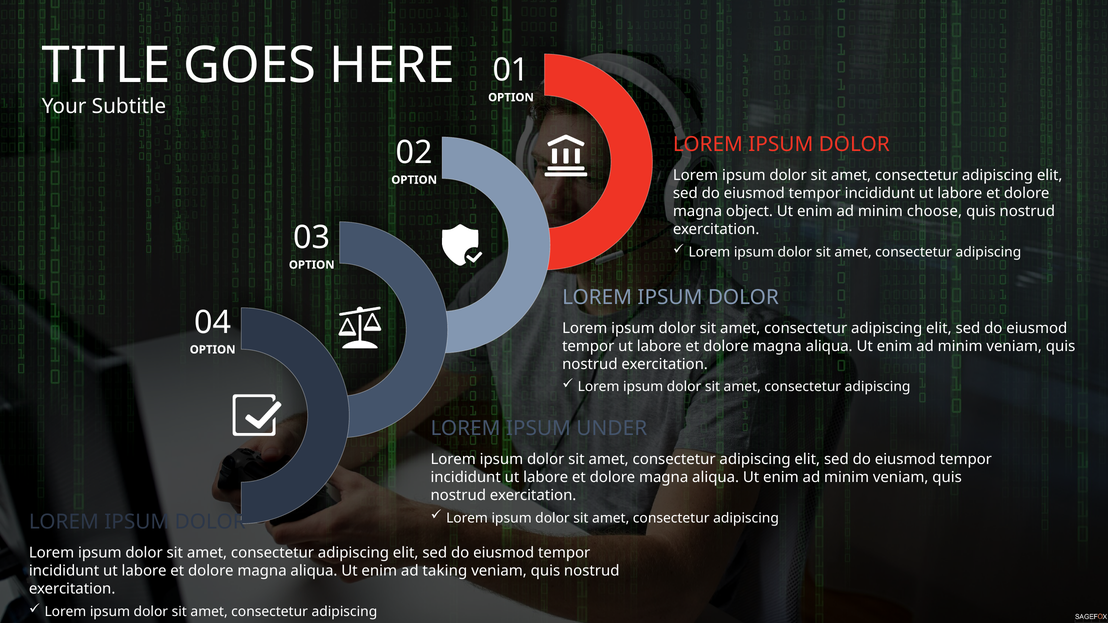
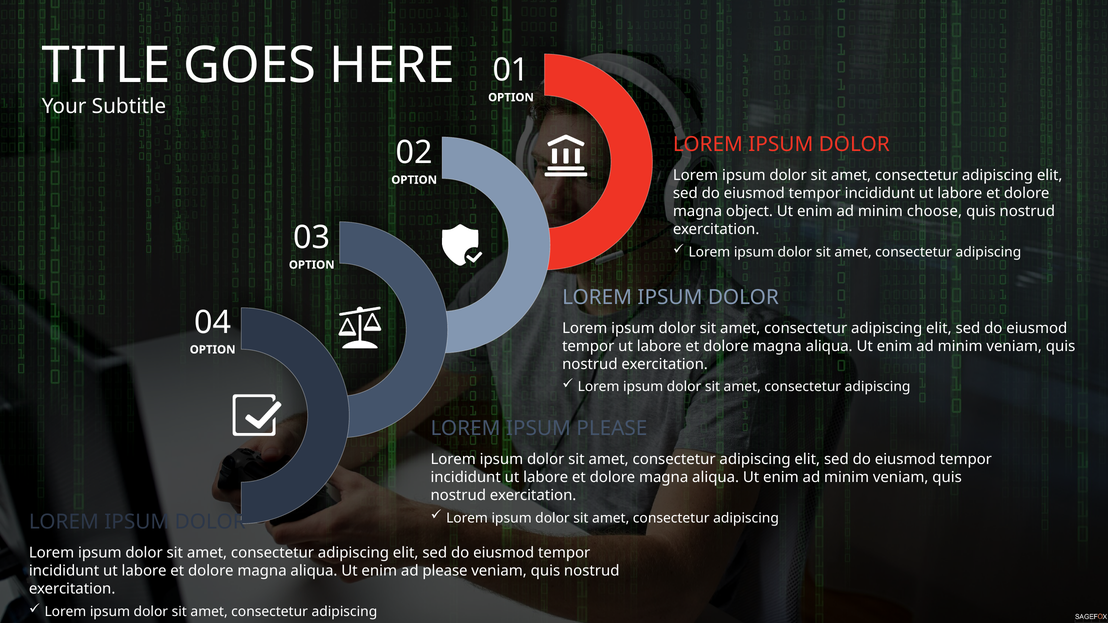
IPSUM UNDER: UNDER -> PLEASE
ad taking: taking -> please
